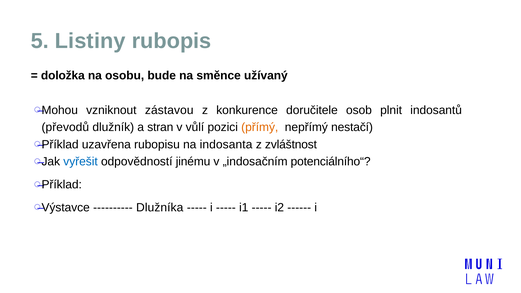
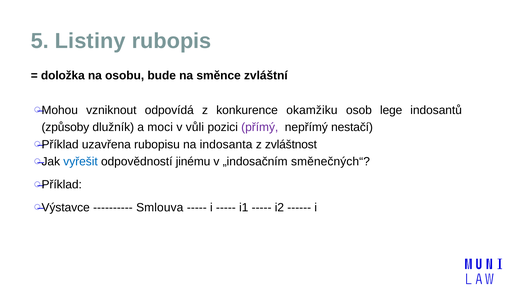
užívaný: užívaný -> zvláštní
zástavou: zástavou -> odpovídá
doručitele: doručitele -> okamžiku
plnit: plnit -> lege
převodů: převodů -> způsoby
stran: stran -> moci
vůlí: vůlí -> vůli
přímý colour: orange -> purple
potenciálního“: potenciálního“ -> směnečných“
Dlužníka: Dlužníka -> Smlouva
